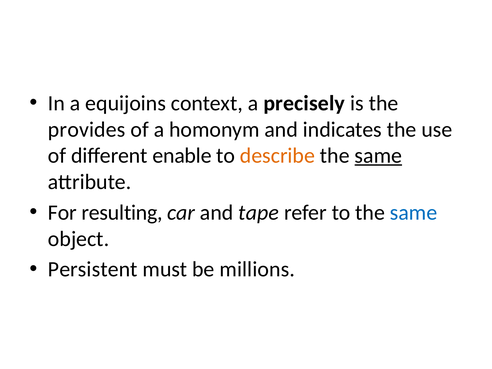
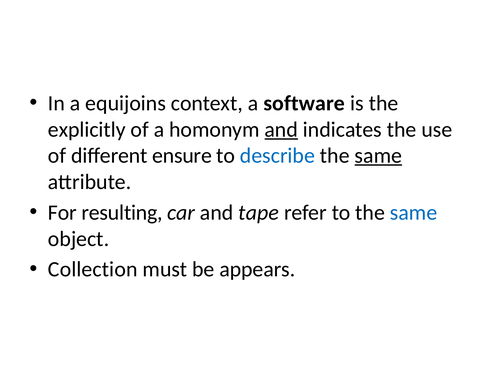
precisely: precisely -> software
provides: provides -> explicitly
and at (281, 129) underline: none -> present
enable: enable -> ensure
describe colour: orange -> blue
Persistent: Persistent -> Collection
millions: millions -> appears
